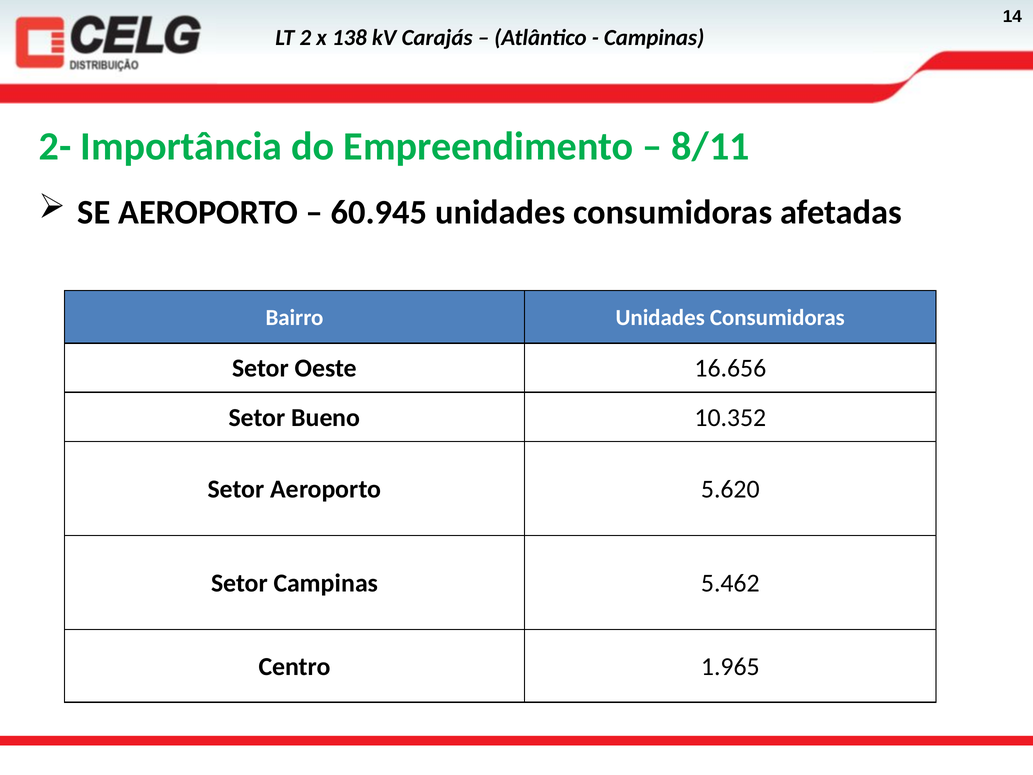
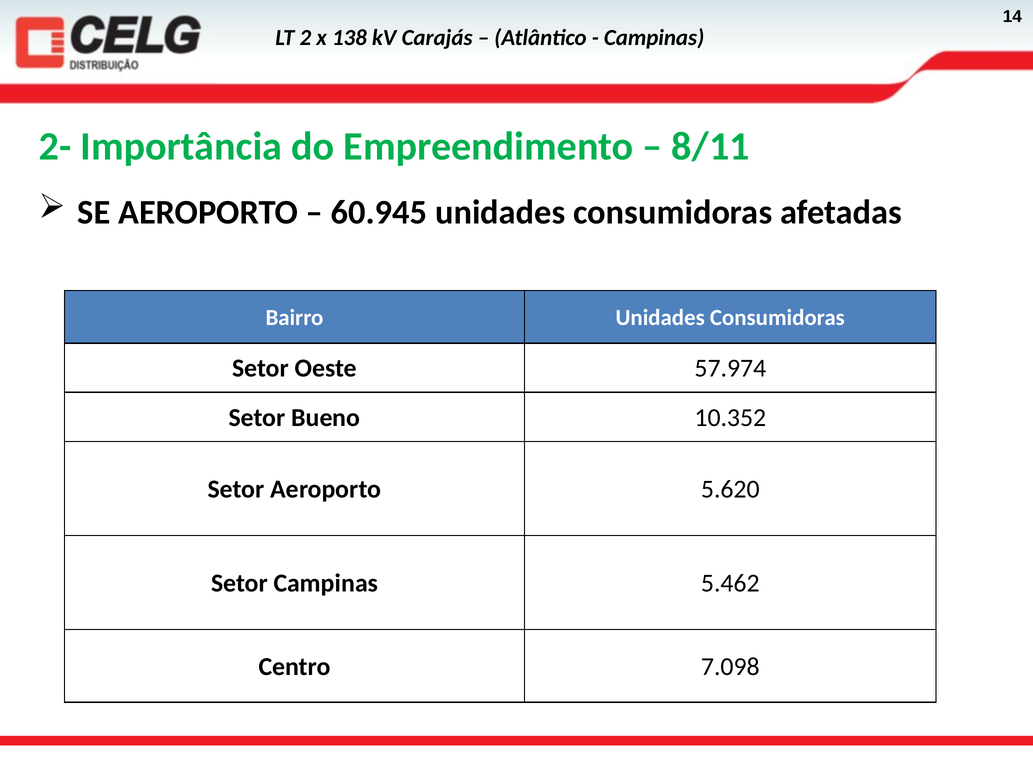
16.656: 16.656 -> 57.974
1.965: 1.965 -> 7.098
